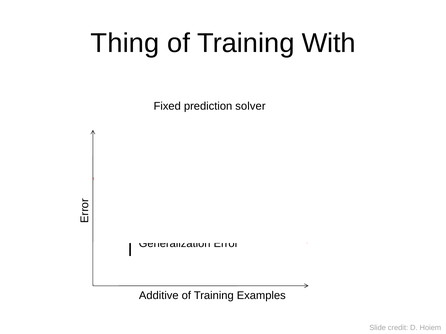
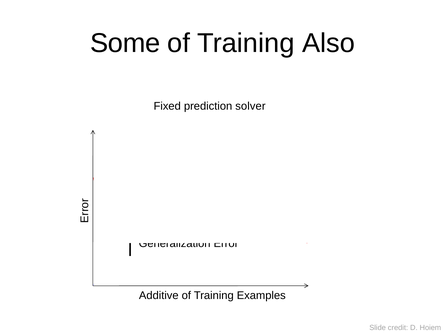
Thing: Thing -> Some
With: With -> Also
